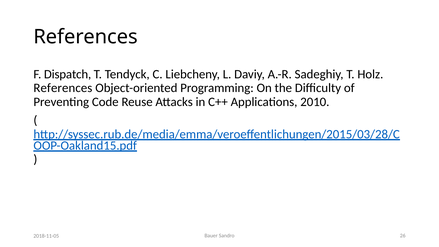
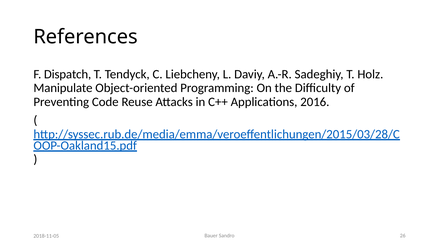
References at (63, 88): References -> Manipulate
2010: 2010 -> 2016
